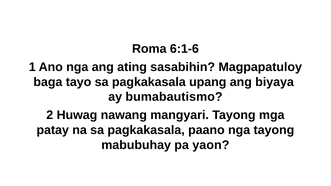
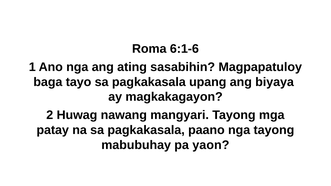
bumabautismo: bumabautismo -> magkakagayon
